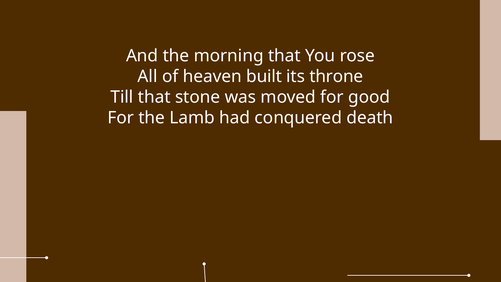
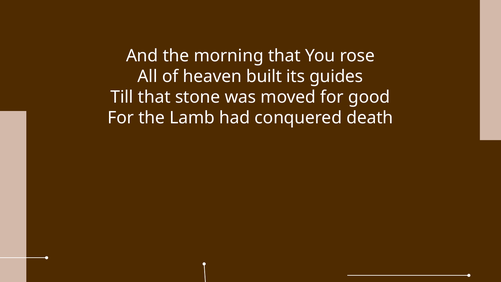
throne: throne -> guides
